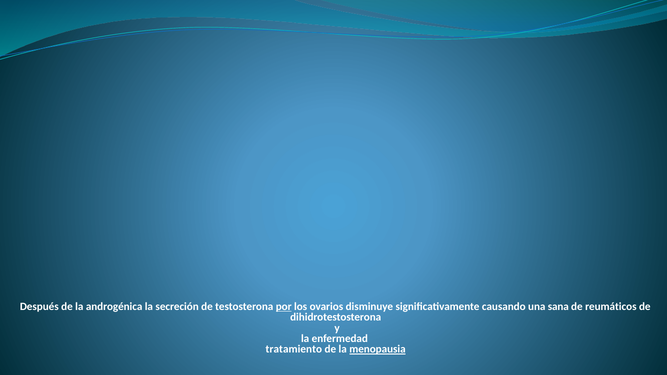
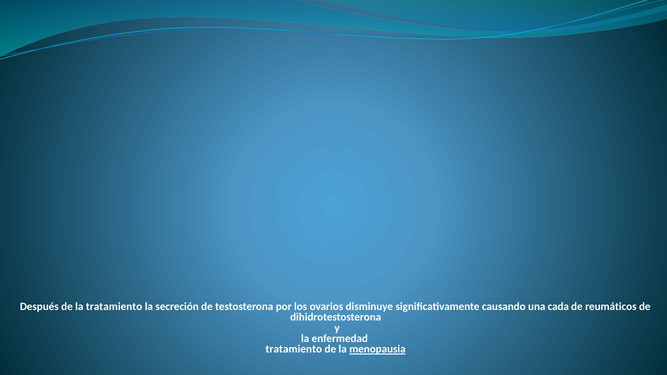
la androgénica: androgénica -> tratamiento
por underline: present -> none
sana: sana -> cada
